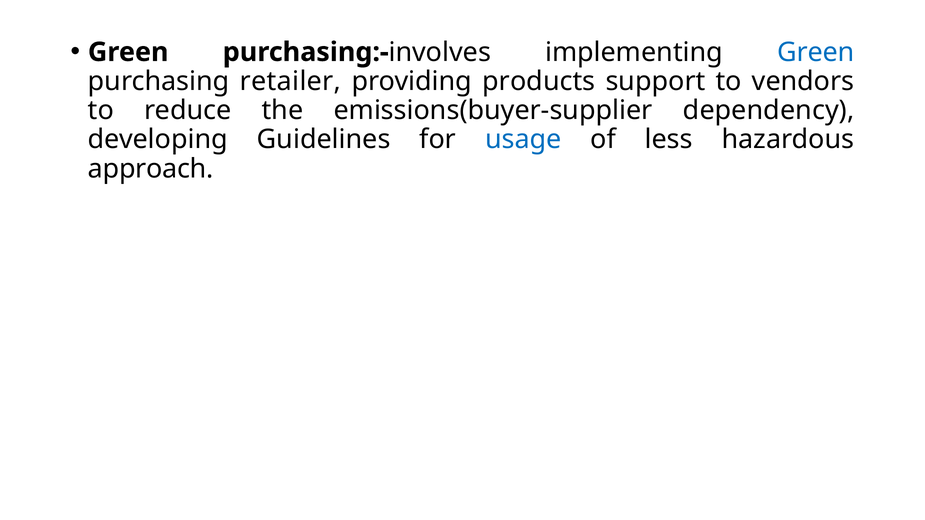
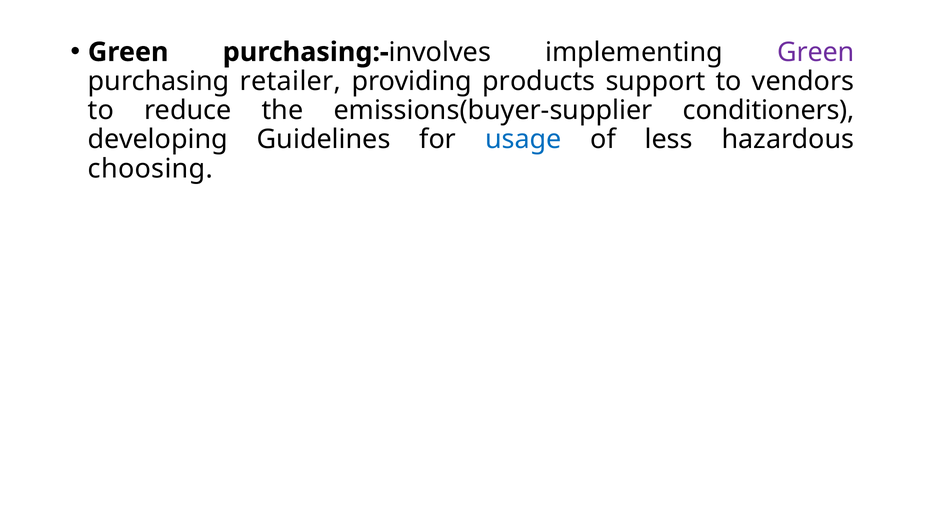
Green at (816, 52) colour: blue -> purple
dependency: dependency -> conditioners
approach: approach -> choosing
